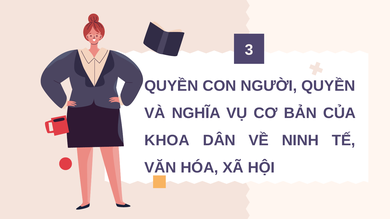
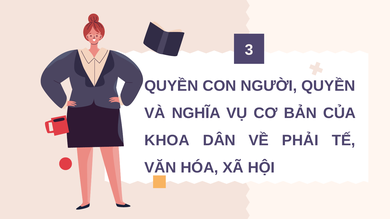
NINH: NINH -> PHẢI
